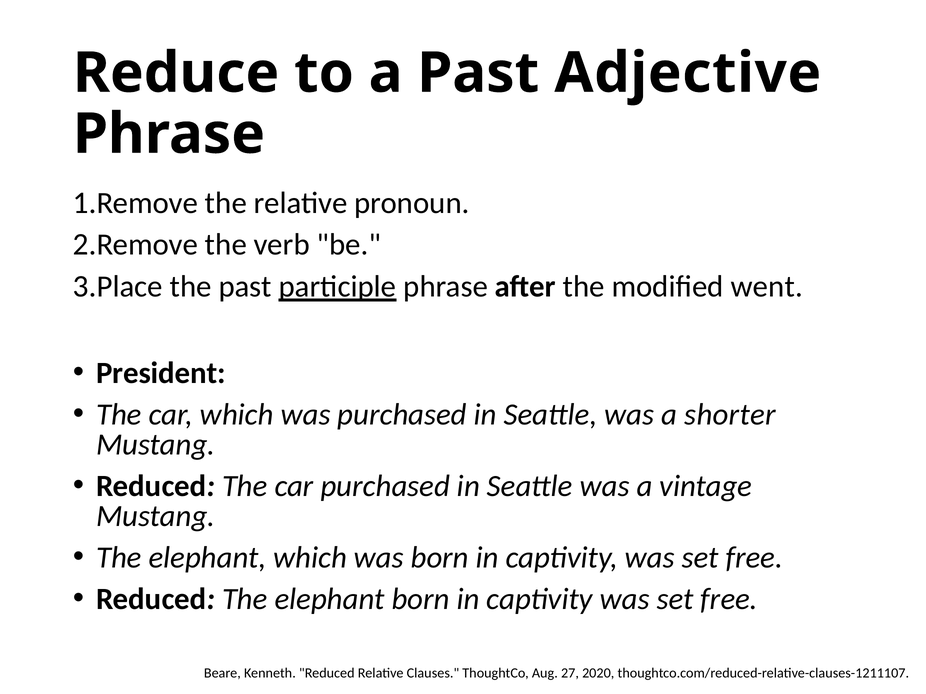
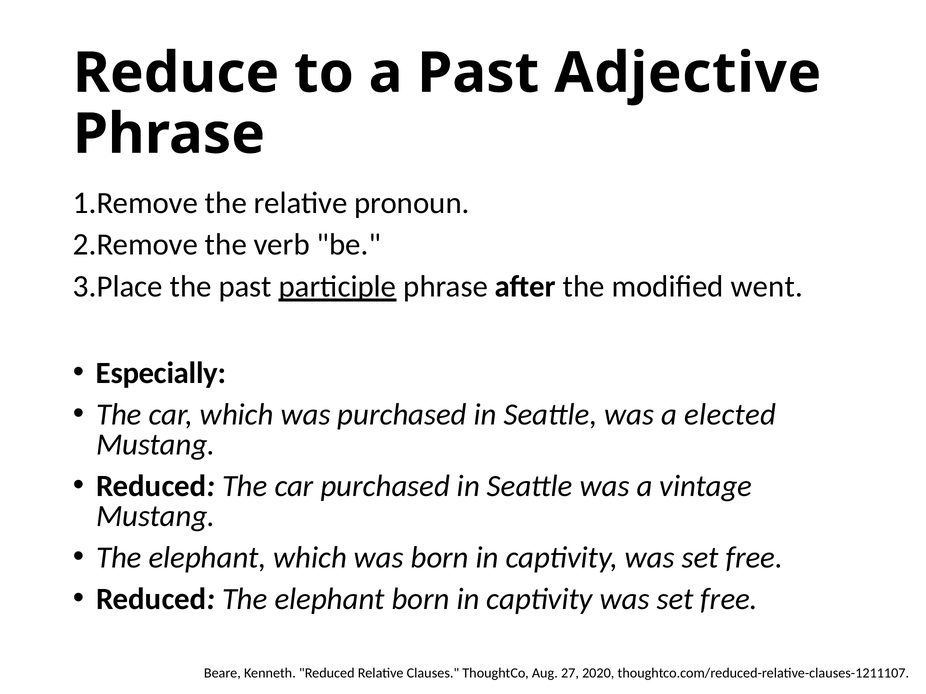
President: President -> Especially
shorter: shorter -> elected
